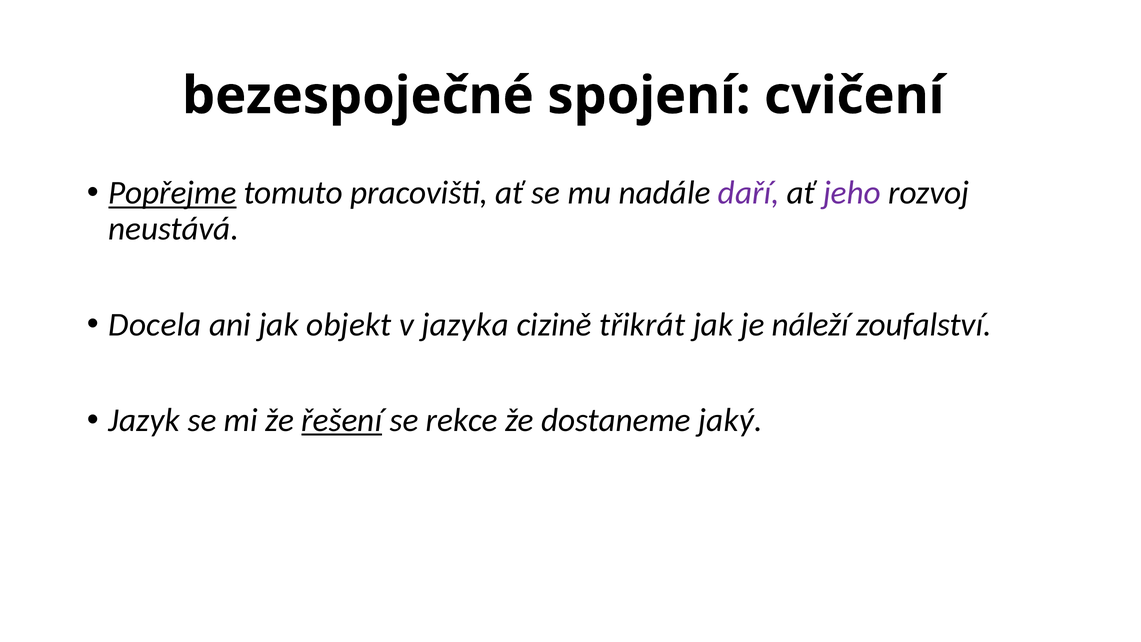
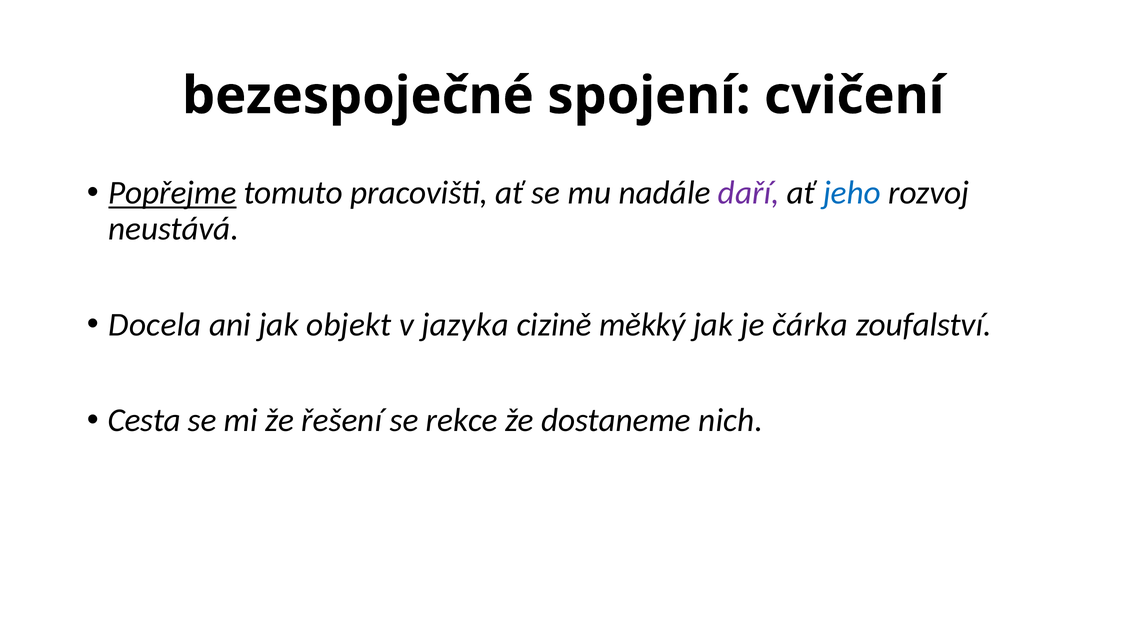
jeho colour: purple -> blue
třikrát: třikrát -> měkký
náleží: náleží -> čárka
Jazyk: Jazyk -> Cesta
řešení underline: present -> none
jaký: jaký -> nich
